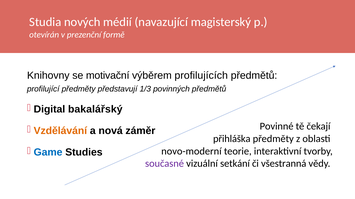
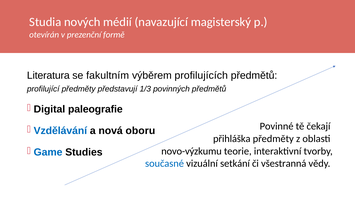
Knihovny: Knihovny -> Literatura
motivační: motivační -> fakultním
bakalářský: bakalářský -> paleografie
Vzdělávání colour: orange -> blue
záměr: záměr -> oboru
novo-moderní: novo-moderní -> novo-výzkumu
současné colour: purple -> blue
